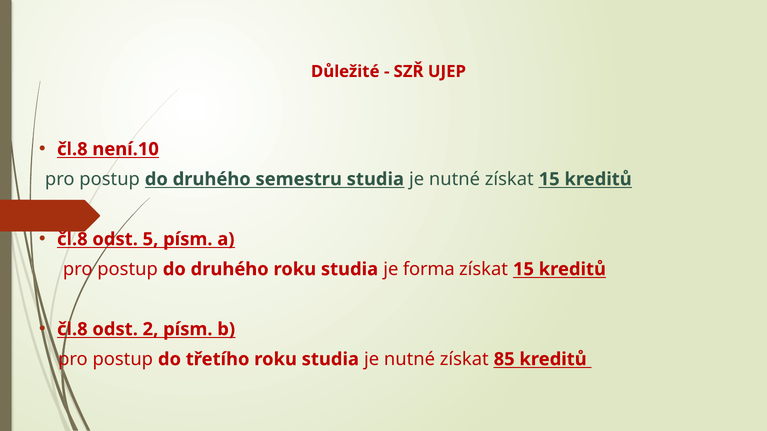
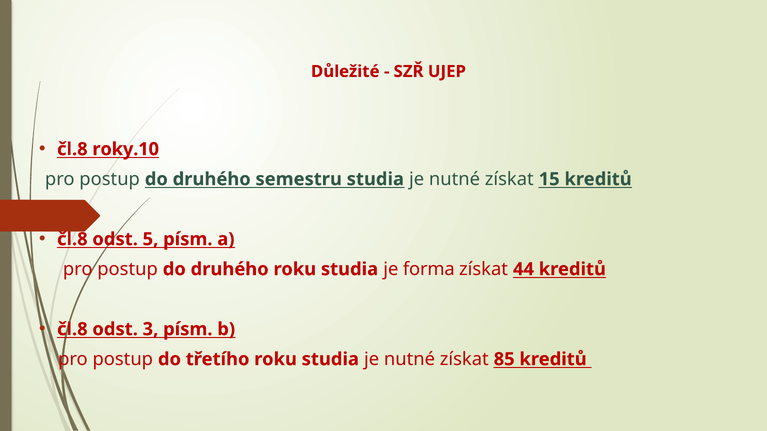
není.10: není.10 -> roky.10
15 at (523, 269): 15 -> 44
2: 2 -> 3
